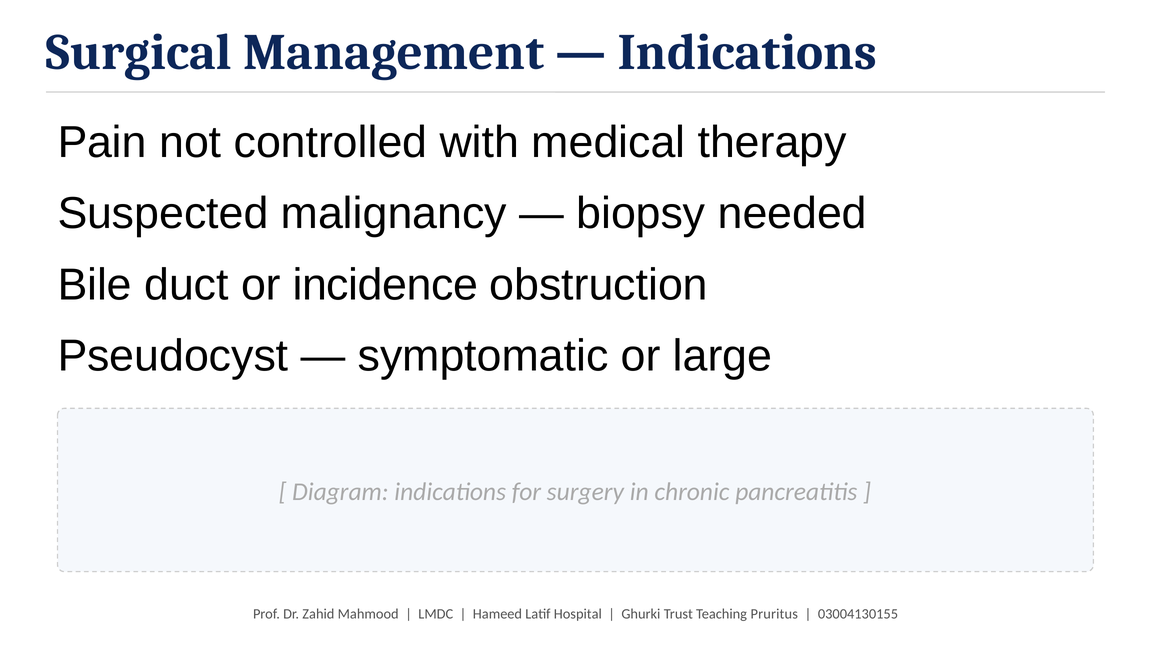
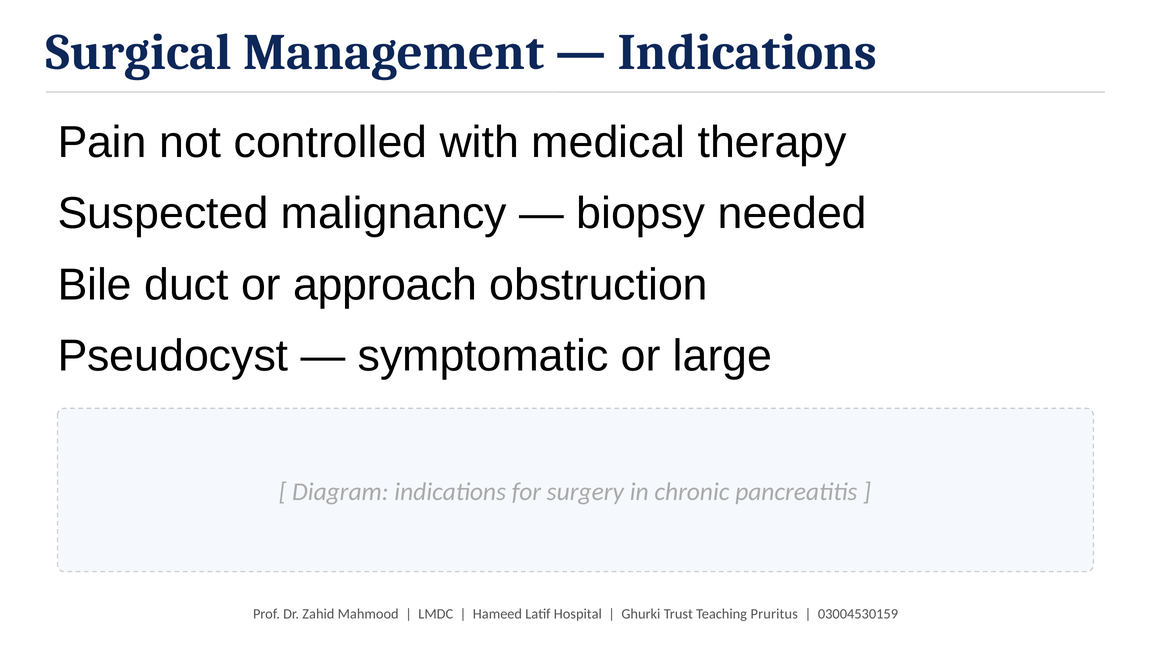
incidence: incidence -> approach
03004130155: 03004130155 -> 03004530159
